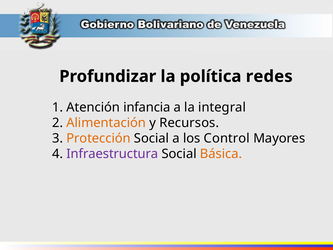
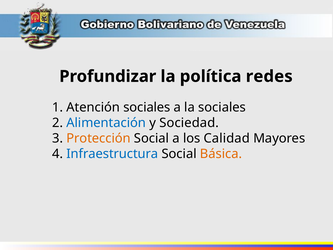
Atención infancia: infancia -> sociales
la integral: integral -> sociales
Alimentación colour: orange -> blue
Recursos: Recursos -> Sociedad
Control: Control -> Calidad
Infraestructura colour: purple -> blue
